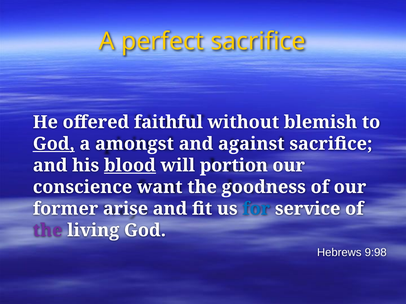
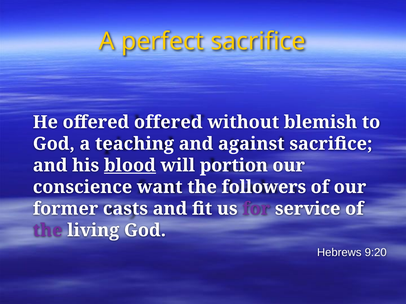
offered faithful: faithful -> offered
God at (54, 144) underline: present -> none
amongst: amongst -> teaching
goodness: goodness -> followers
arise: arise -> casts
for colour: blue -> purple
9:98: 9:98 -> 9:20
